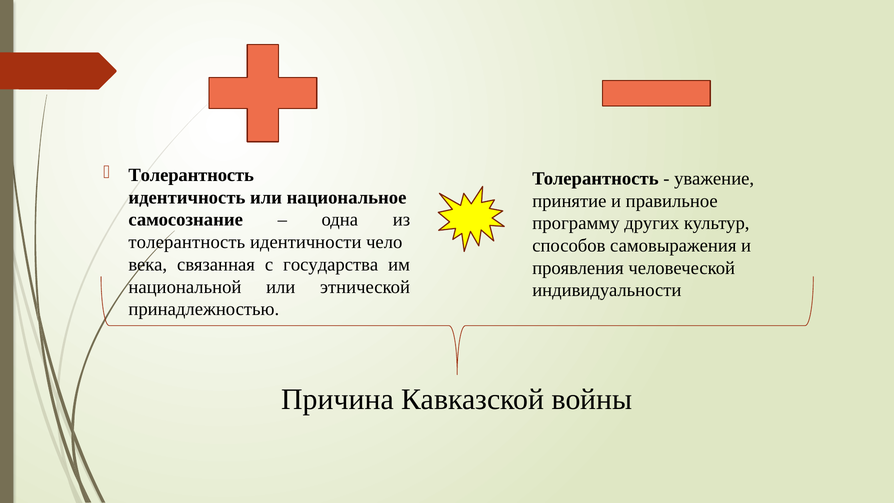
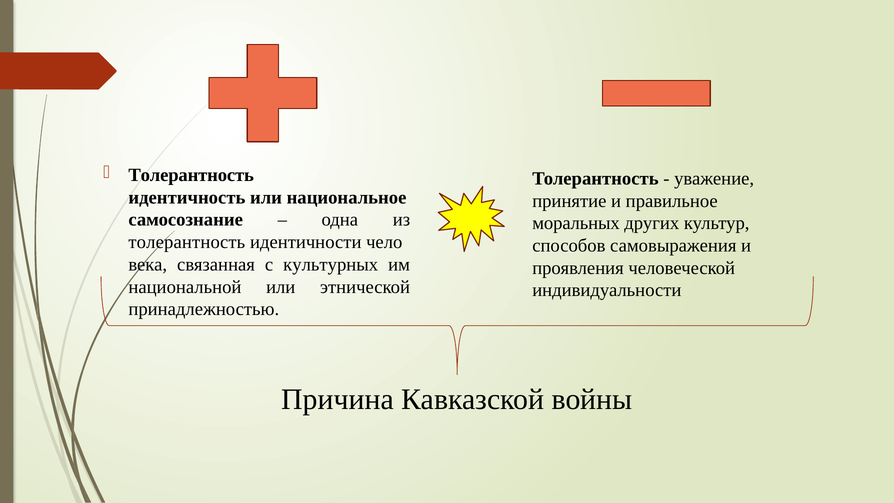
программу: программу -> моральных
государства: государства -> культурных
